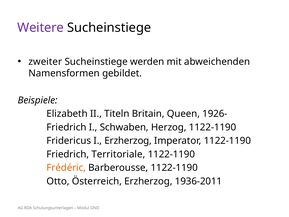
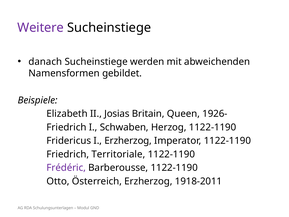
zweiter: zweiter -> danach
Titeln: Titeln -> Josias
Frédéric colour: orange -> purple
1936-2011: 1936-2011 -> 1918-2011
